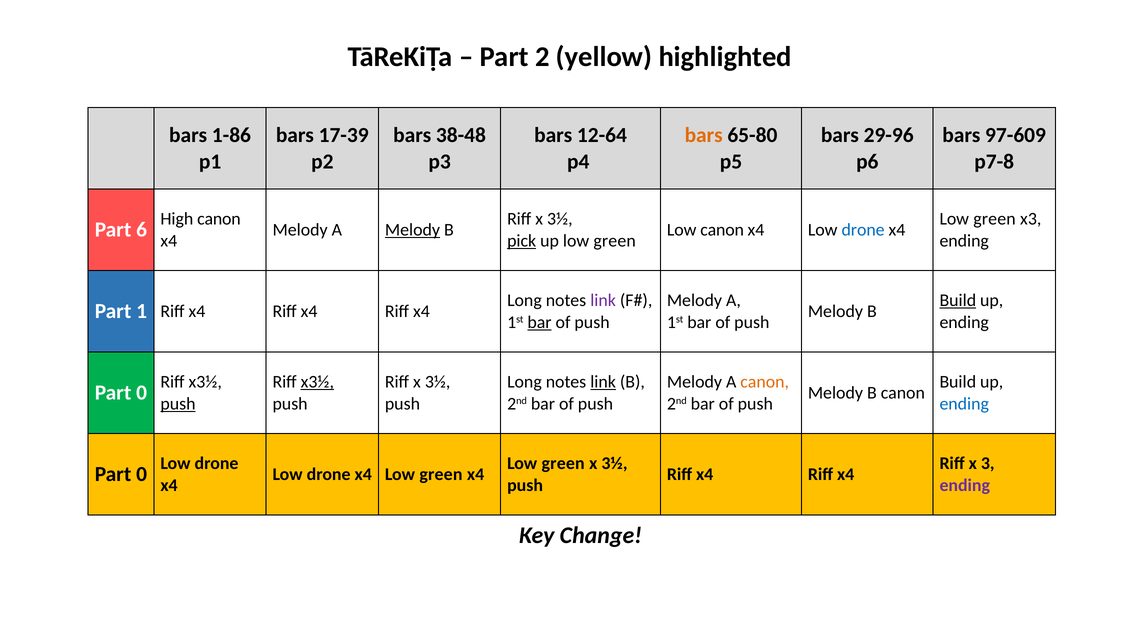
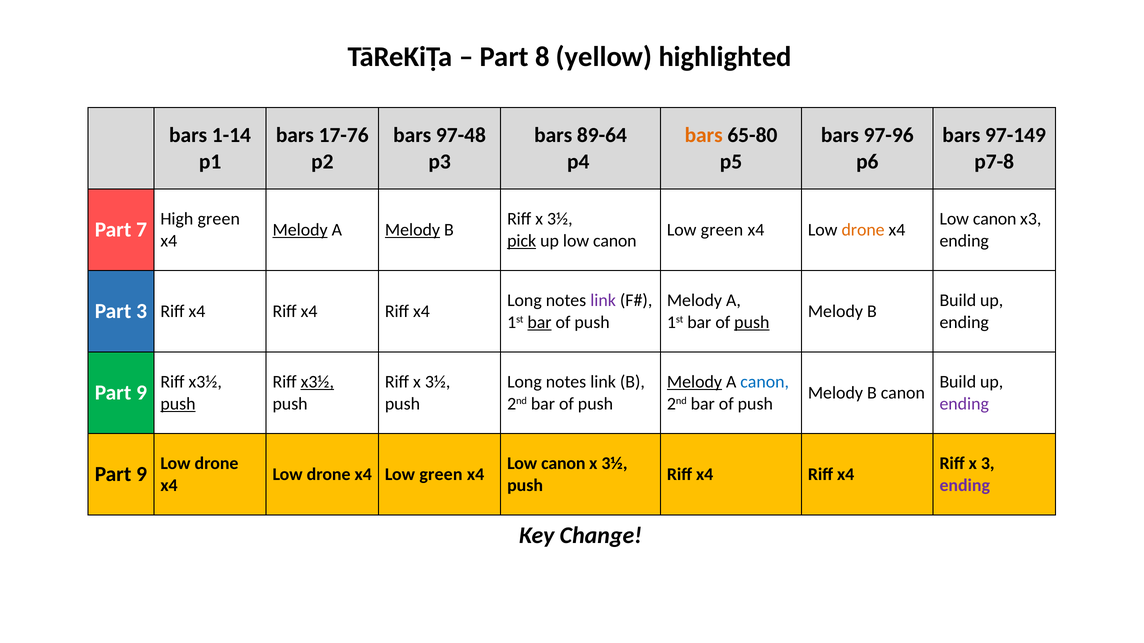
2: 2 -> 8
1-86: 1-86 -> 1-14
17-39: 17-39 -> 17-76
38-48: 38-48 -> 97-48
12-64: 12-64 -> 89-64
29-96: 29-96 -> 97-96
97-609: 97-609 -> 97-149
High canon: canon -> green
green at (995, 219): green -> canon
6: 6 -> 7
Melody at (300, 230) underline: none -> present
canon at (722, 230): canon -> green
drone at (863, 230) colour: blue -> orange
up low green: green -> canon
Build at (958, 301) underline: present -> none
Part 1: 1 -> 3
push at (752, 323) underline: none -> present
link at (603, 382) underline: present -> none
Melody at (694, 382) underline: none -> present
canon at (765, 382) colour: orange -> blue
0 at (142, 393): 0 -> 9
ending at (964, 404) colour: blue -> purple
green at (563, 464): green -> canon
0 at (142, 475): 0 -> 9
